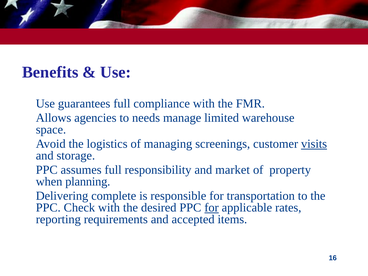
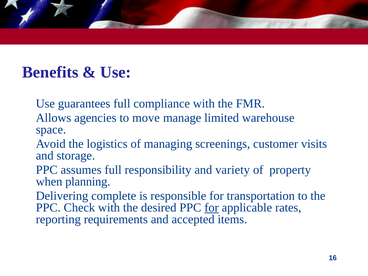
needs: needs -> move
visits underline: present -> none
market: market -> variety
